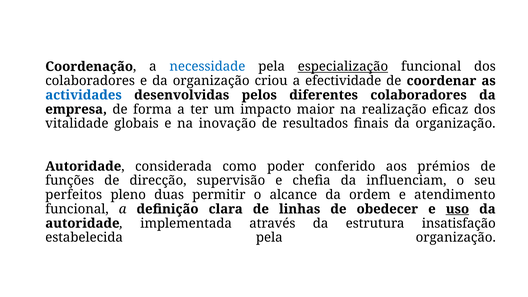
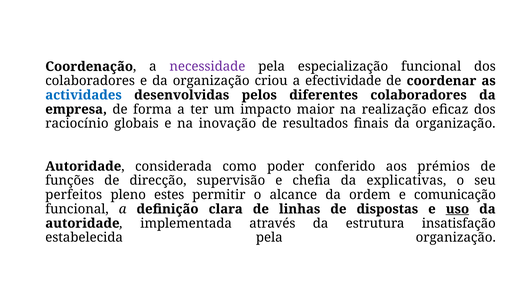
necessidade colour: blue -> purple
especialização underline: present -> none
vitalidade: vitalidade -> raciocínio
influenciam: influenciam -> explicativas
duas: duas -> estes
atendimento: atendimento -> comunicação
obedecer: obedecer -> dispostas
